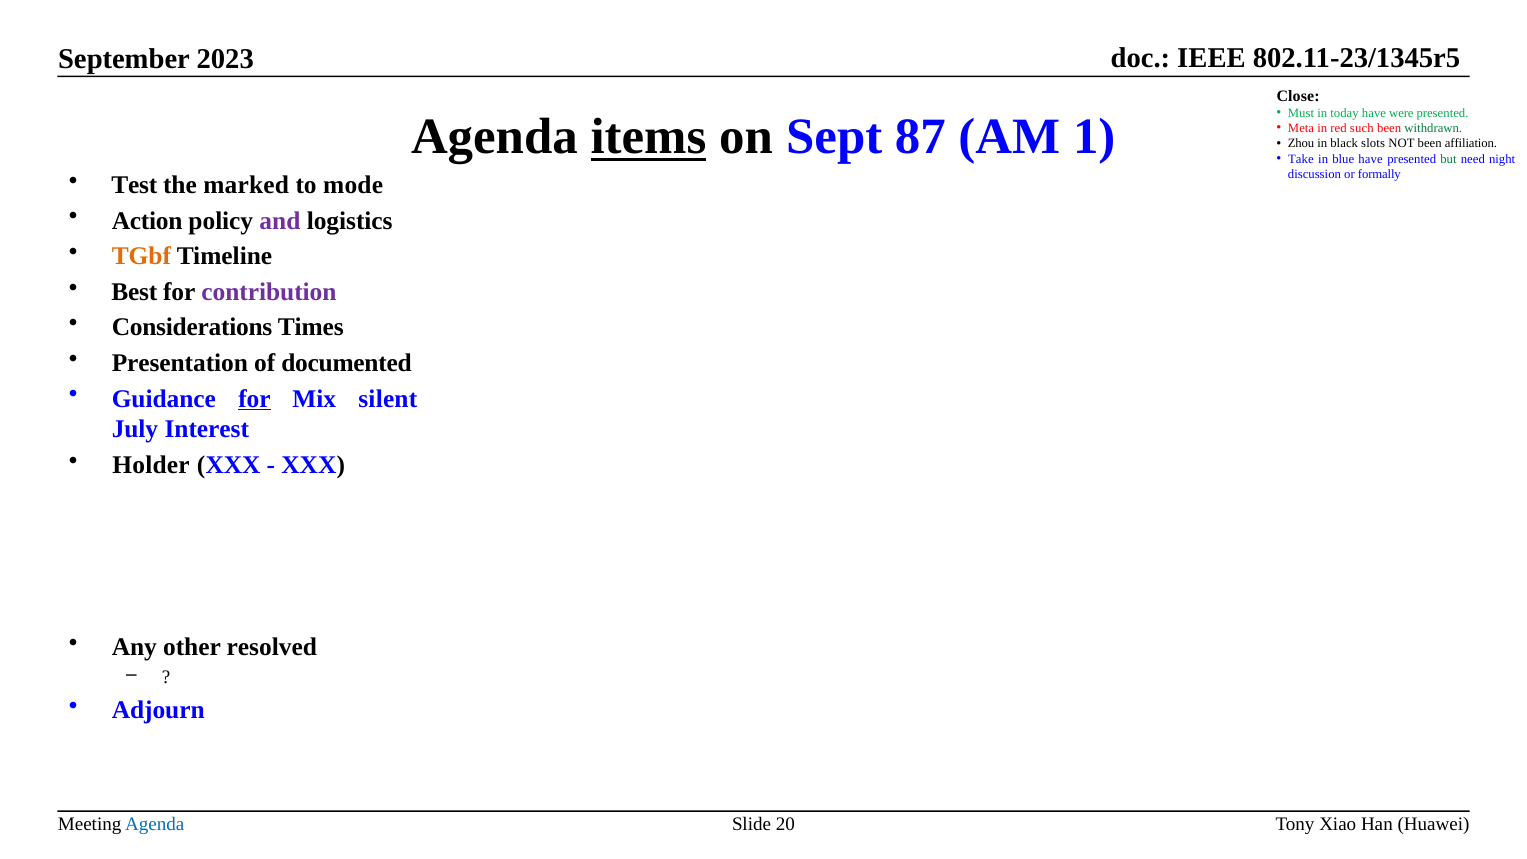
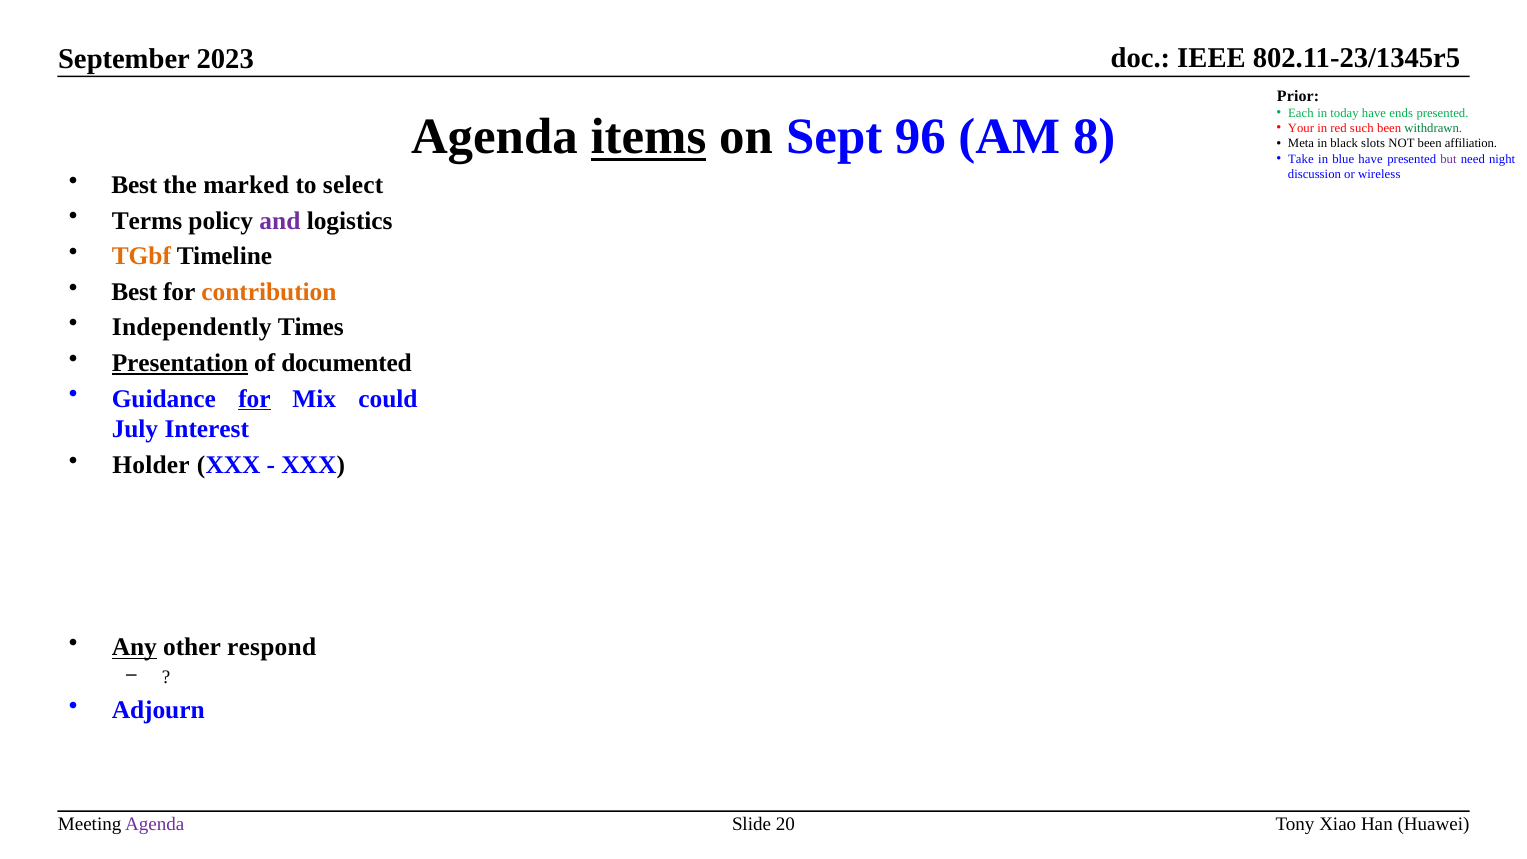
Close: Close -> Prior
Must: Must -> Each
were: were -> ends
87: 87 -> 96
1: 1 -> 8
Meta: Meta -> Your
Zhou: Zhou -> Meta
but colour: green -> purple
formally: formally -> wireless
Test at (134, 185): Test -> Best
mode: mode -> select
Action: Action -> Terms
contribution colour: purple -> orange
Considerations: Considerations -> Independently
Presentation underline: none -> present
silent: silent -> could
Any underline: none -> present
resolved: resolved -> respond
Agenda at (155, 824) colour: blue -> purple
